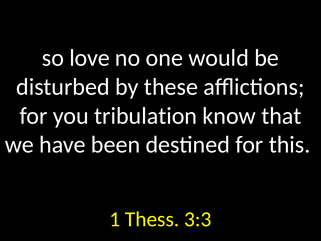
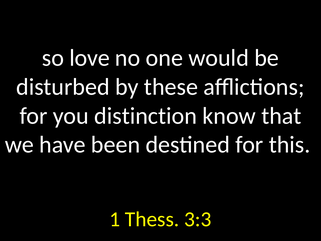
tribulation: tribulation -> distinction
